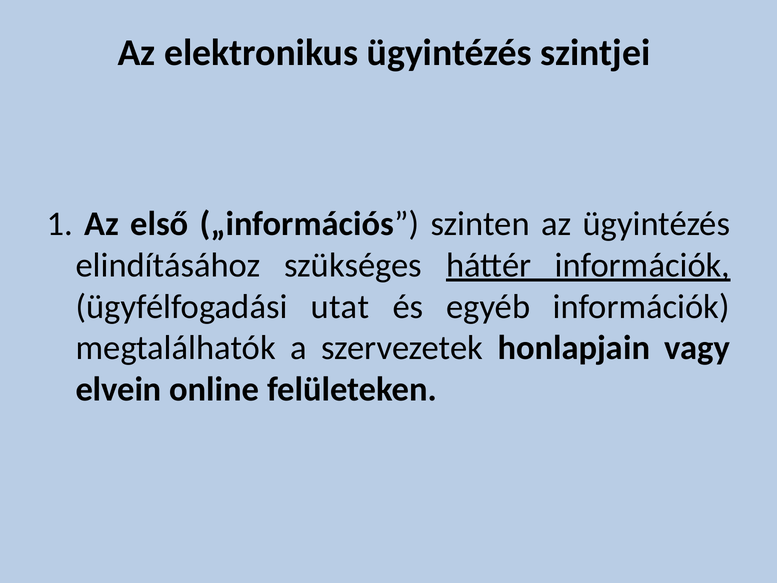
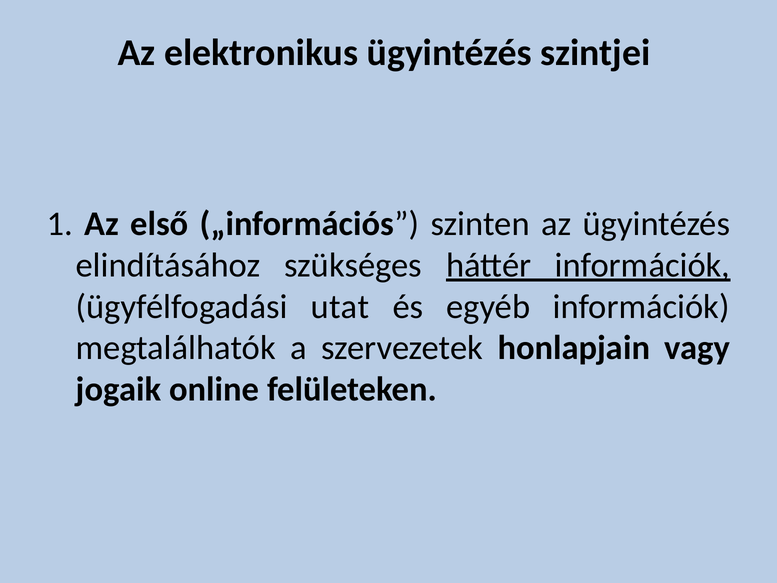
elvein: elvein -> jogaik
